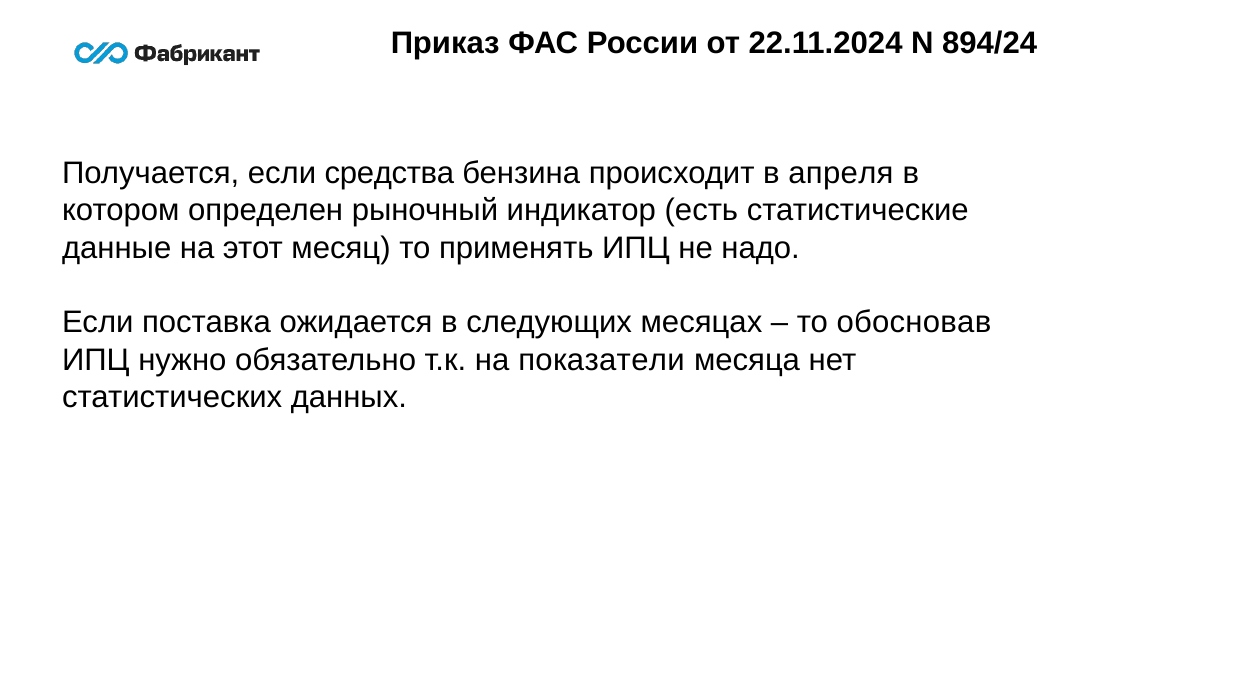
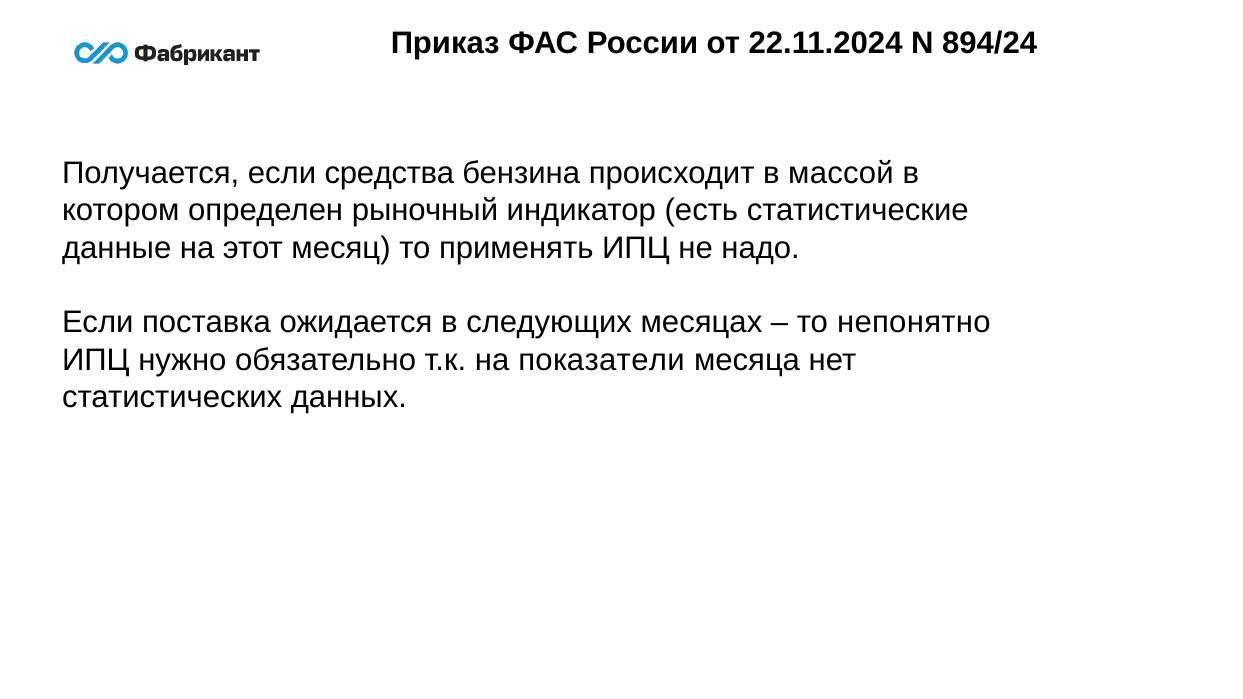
апреля: апреля -> массой
обосновав: обосновав -> непонятно
